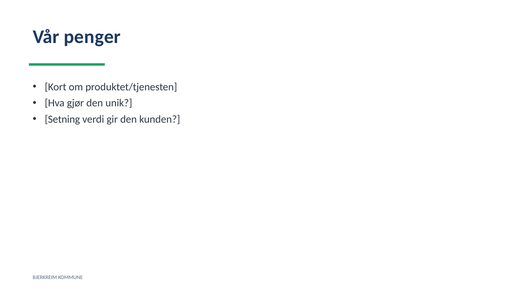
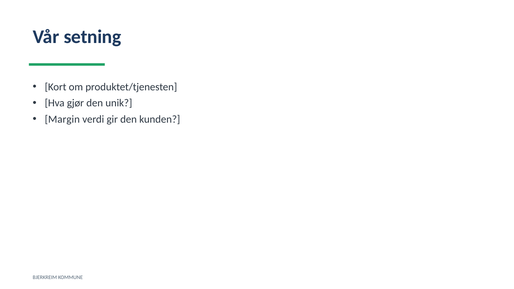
penger: penger -> setning
Setning: Setning -> Margin
